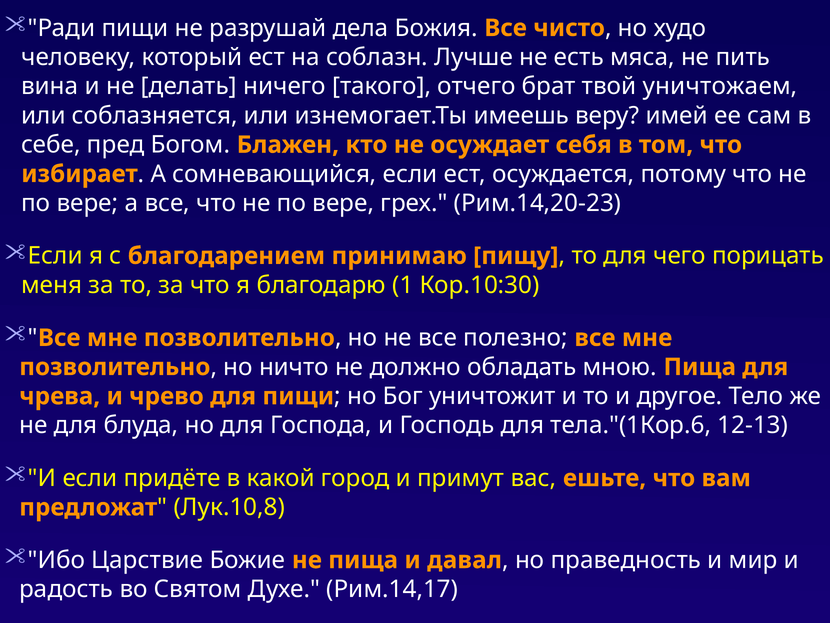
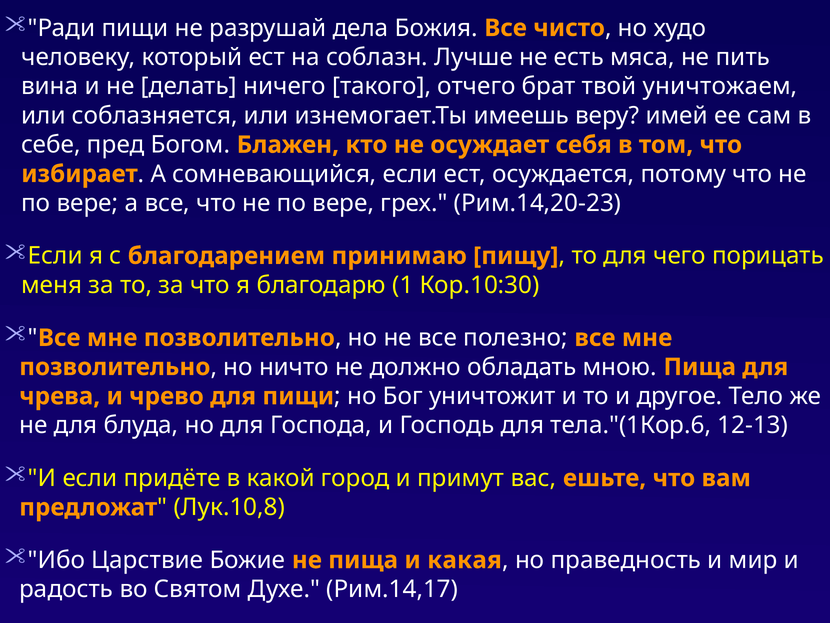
давал: давал -> какая
